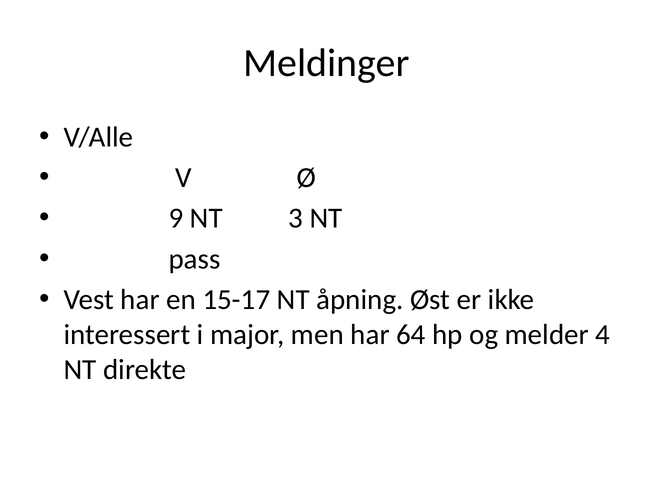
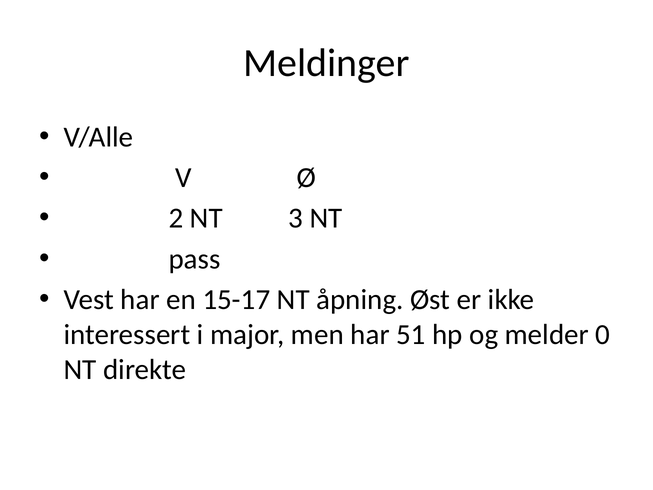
9: 9 -> 2
64: 64 -> 51
4: 4 -> 0
